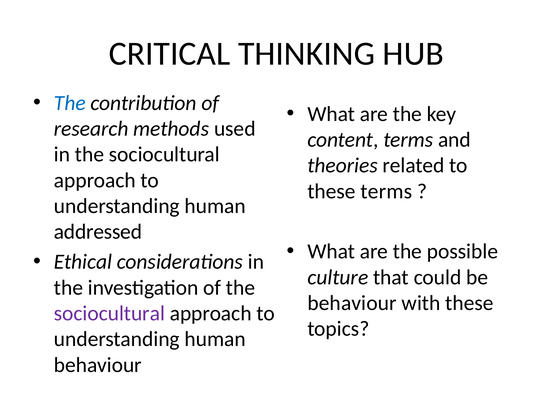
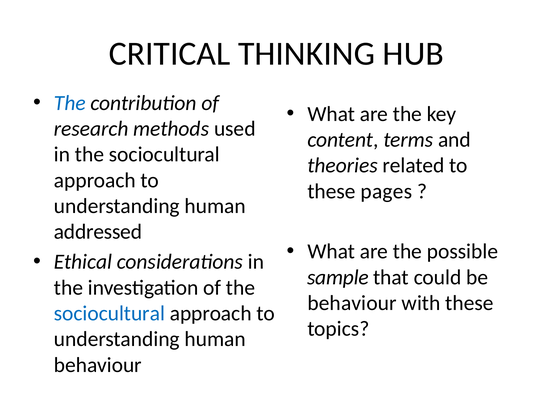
these terms: terms -> pages
culture: culture -> sample
sociocultural at (109, 313) colour: purple -> blue
